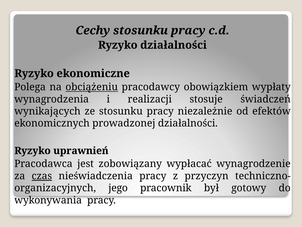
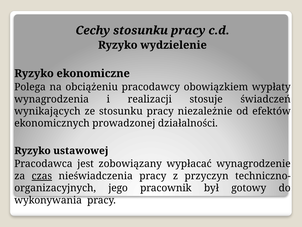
Ryzyko działalności: działalności -> wydzielenie
obciążeniu underline: present -> none
uprawnień: uprawnień -> ustawowej
